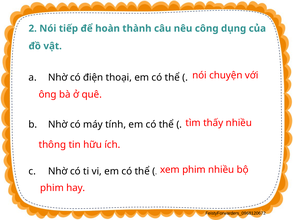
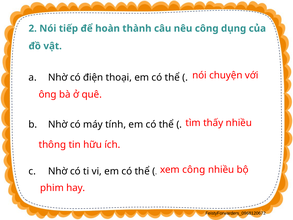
phim at (194, 170): phim -> công
